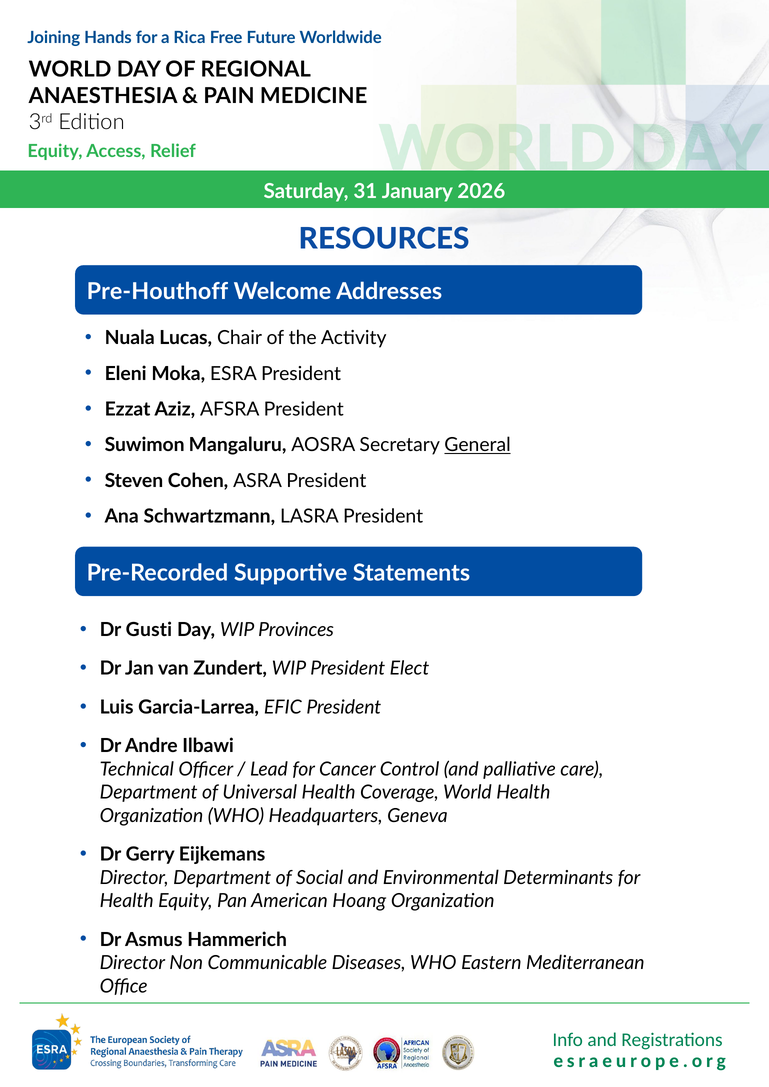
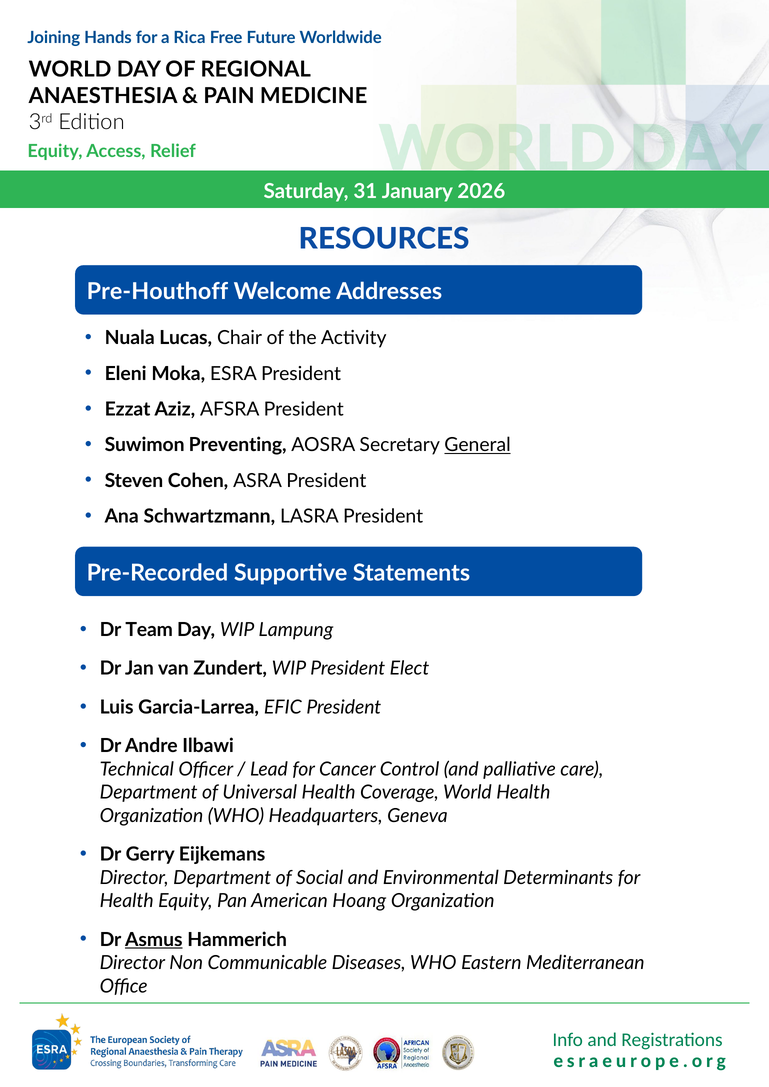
Mangaluru: Mangaluru -> Preventing
Gusti: Gusti -> Team
Provinces: Provinces -> Lampung
Asmus underline: none -> present
